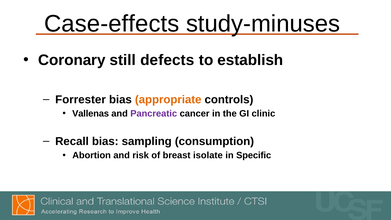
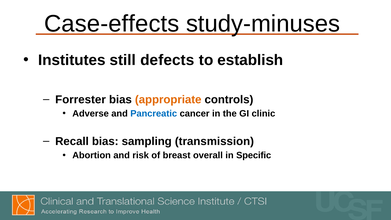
Coronary: Coronary -> Institutes
Vallenas: Vallenas -> Adverse
Pancreatic colour: purple -> blue
consumption: consumption -> transmission
isolate: isolate -> overall
